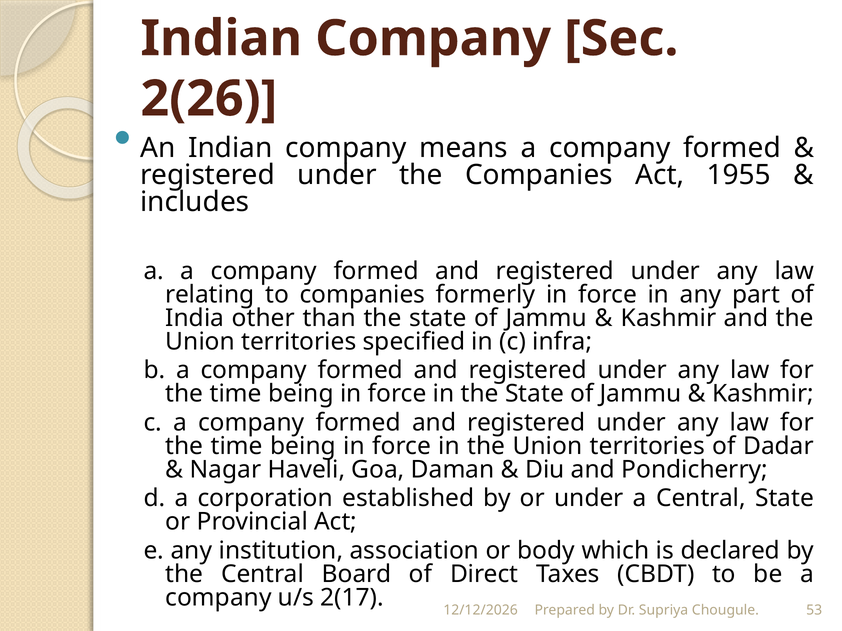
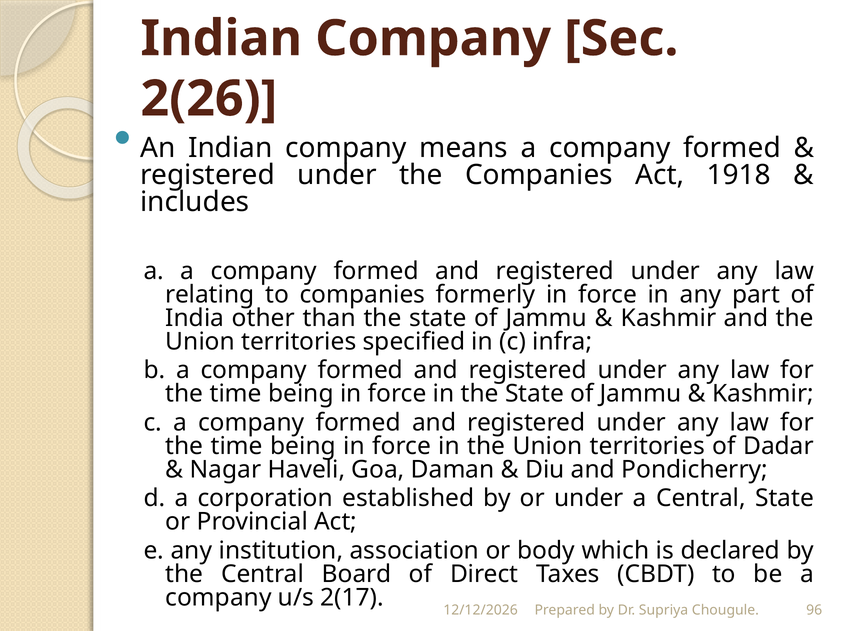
1955: 1955 -> 1918
53: 53 -> 96
